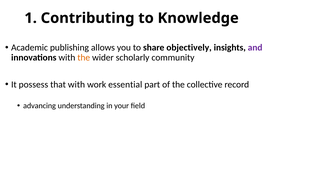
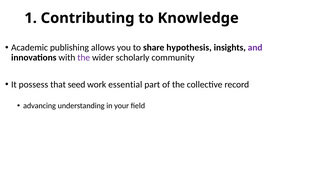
objectively: objectively -> hypothesis
the at (84, 58) colour: orange -> purple
that with: with -> seed
